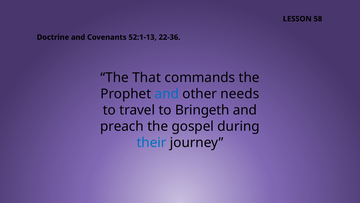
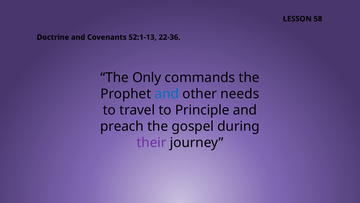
That: That -> Only
Bringeth: Bringeth -> Principle
their colour: blue -> purple
